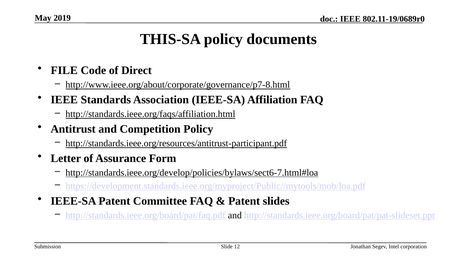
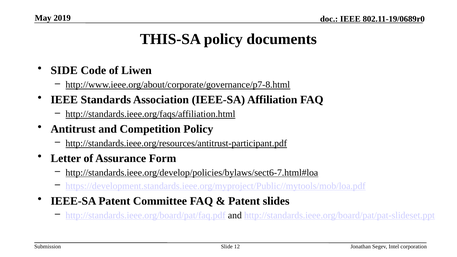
FILE: FILE -> SIDE
Direct: Direct -> Liwen
